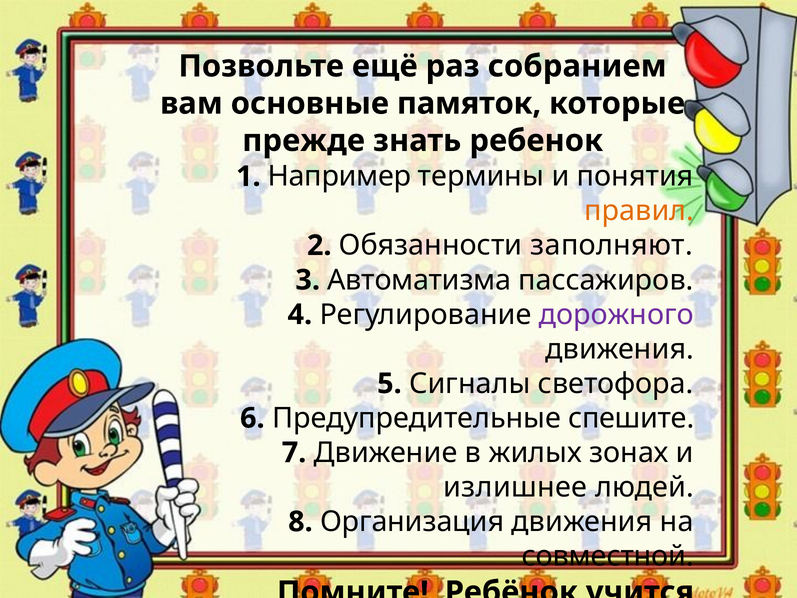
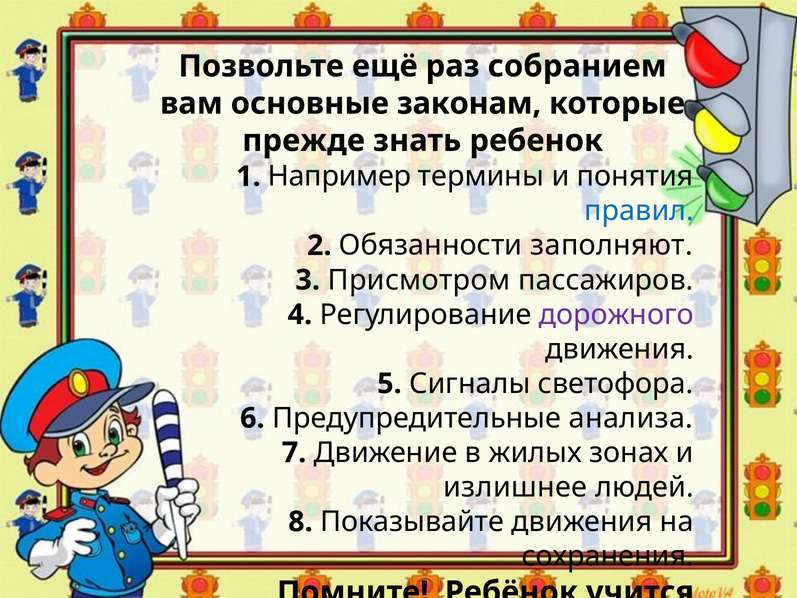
основные памяток: памяток -> законам
правил colour: orange -> blue
Автоматизма: Автоматизма -> Присмотром
спешите: спешите -> анализа
Организация: Организация -> Показывайте
совместной: совместной -> сохранения
